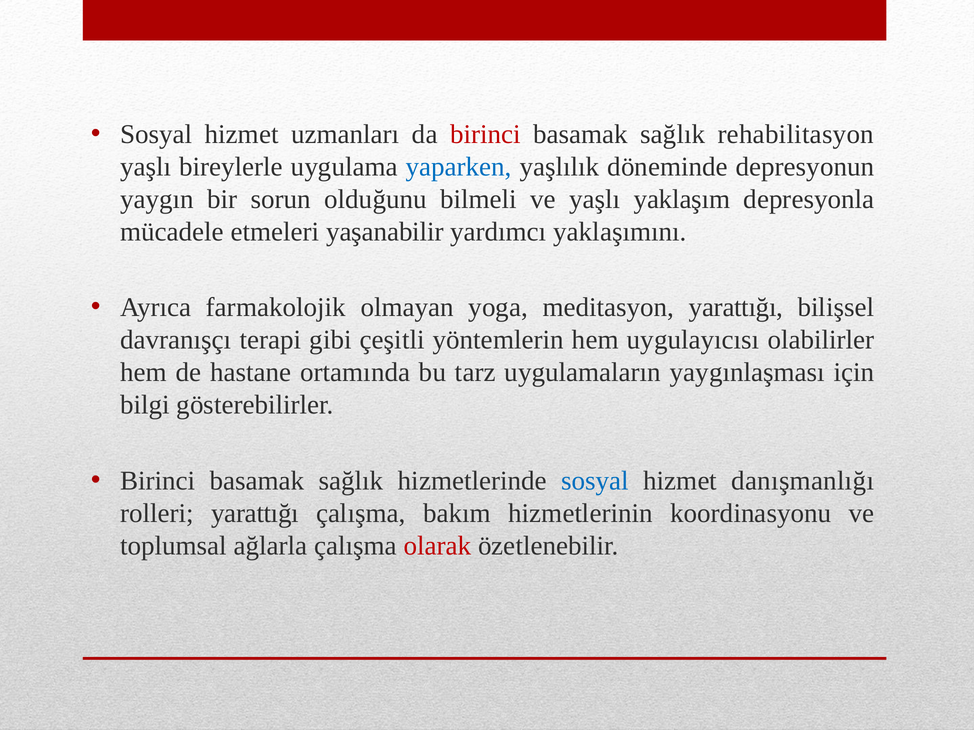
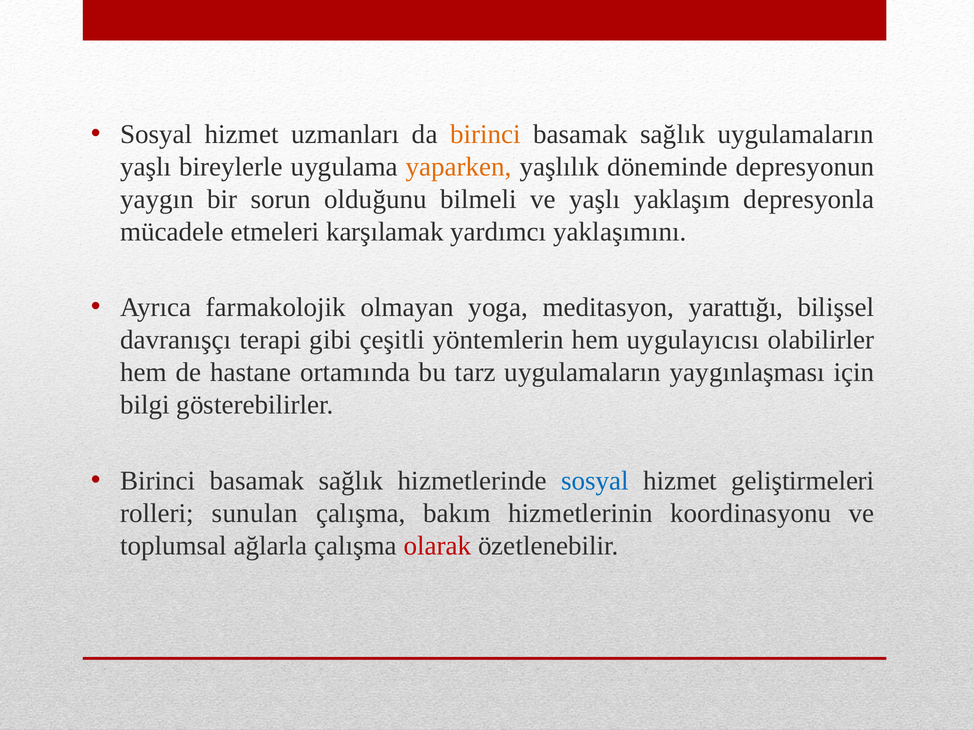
birinci at (485, 134) colour: red -> orange
sağlık rehabilitasyon: rehabilitasyon -> uygulamaların
yaparken colour: blue -> orange
yaşanabilir: yaşanabilir -> karşılamak
danışmanlığı: danışmanlığı -> geliştirmeleri
rolleri yarattığı: yarattığı -> sunulan
